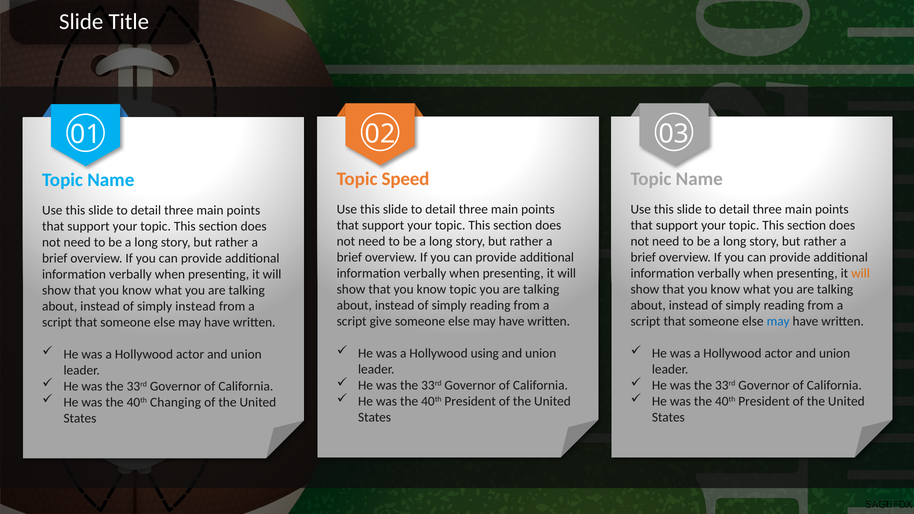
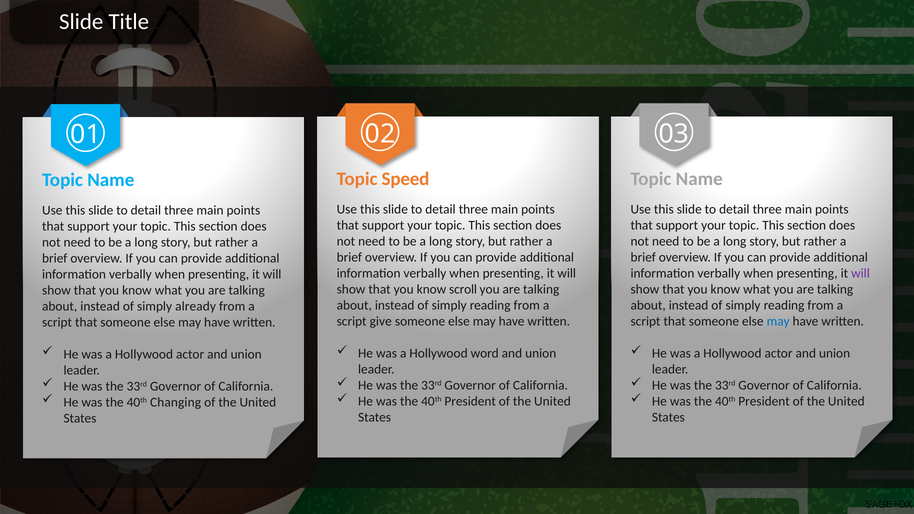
will at (861, 273) colour: orange -> purple
know topic: topic -> scroll
simply instead: instead -> already
using: using -> word
